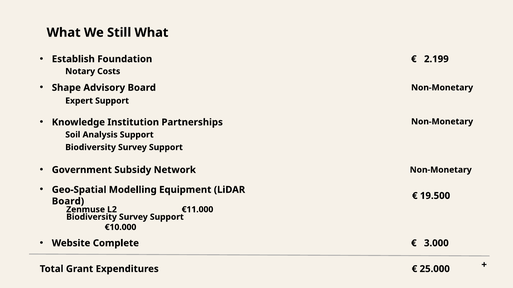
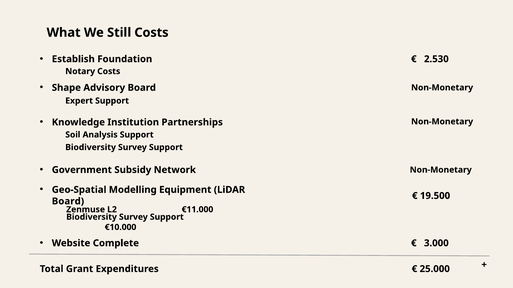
Still What: What -> Costs
2.199: 2.199 -> 2.530
